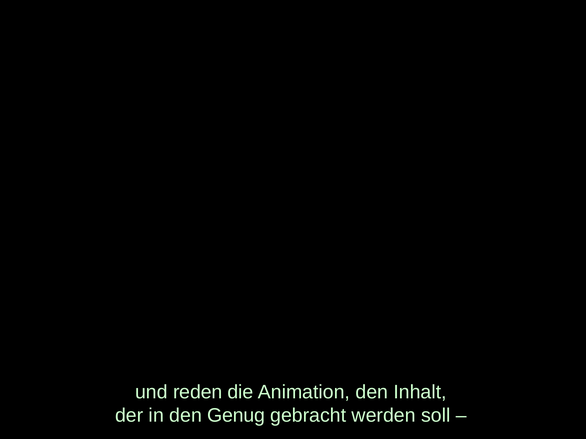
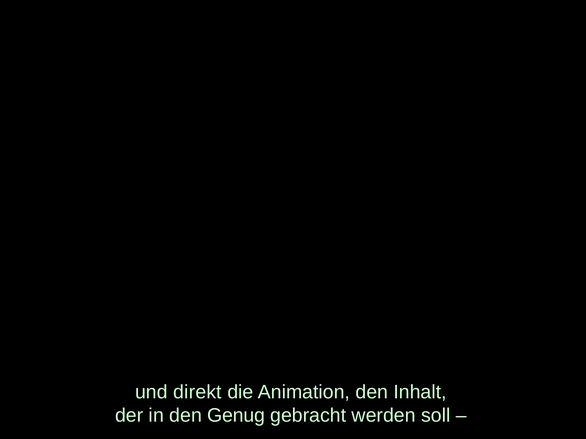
reden: reden -> direkt
